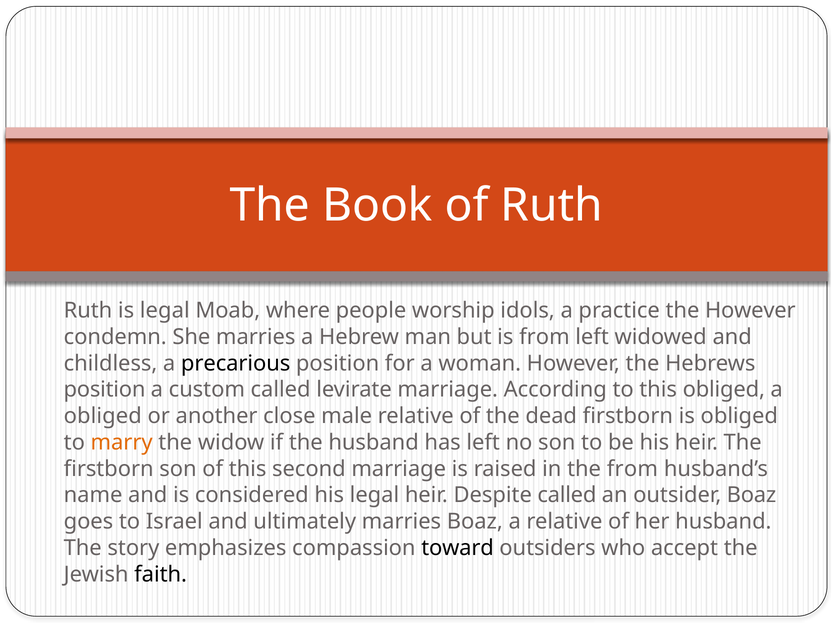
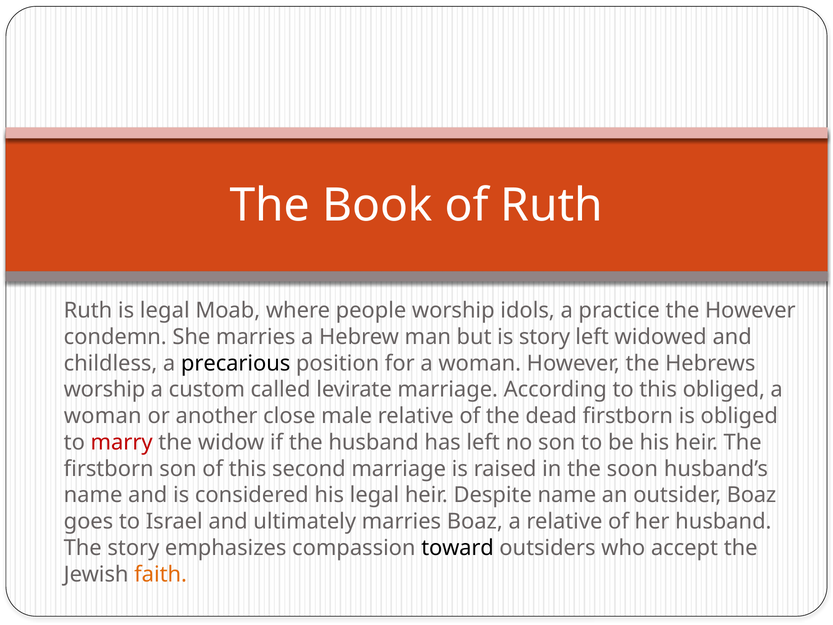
is from: from -> story
position at (105, 389): position -> worship
obliged at (103, 416): obliged -> woman
marry colour: orange -> red
the from: from -> soon
Despite called: called -> name
faith colour: black -> orange
